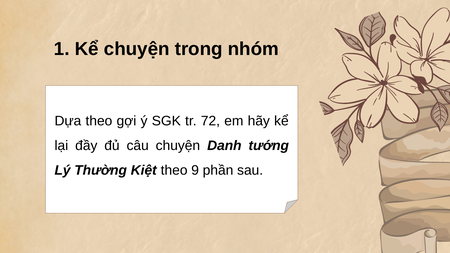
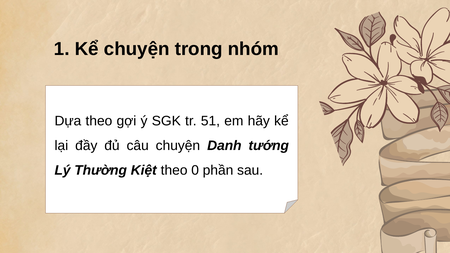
72: 72 -> 51
9: 9 -> 0
